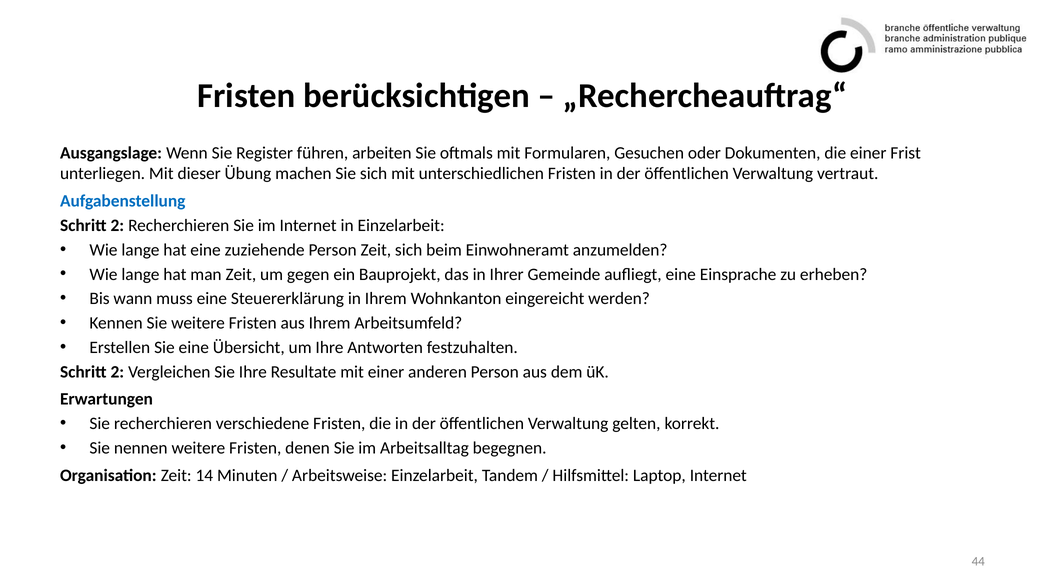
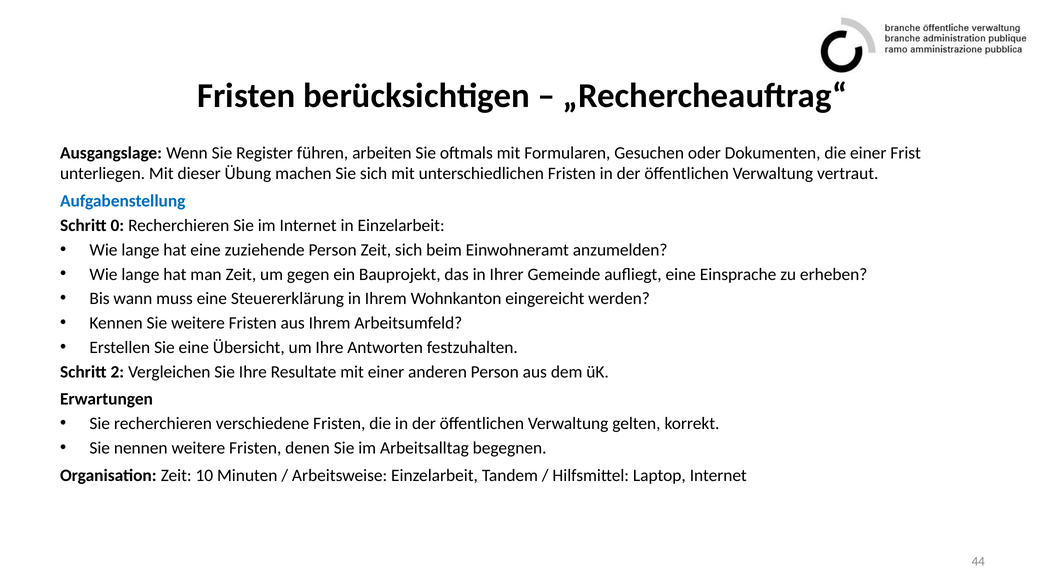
2 at (117, 225): 2 -> 0
14: 14 -> 10
